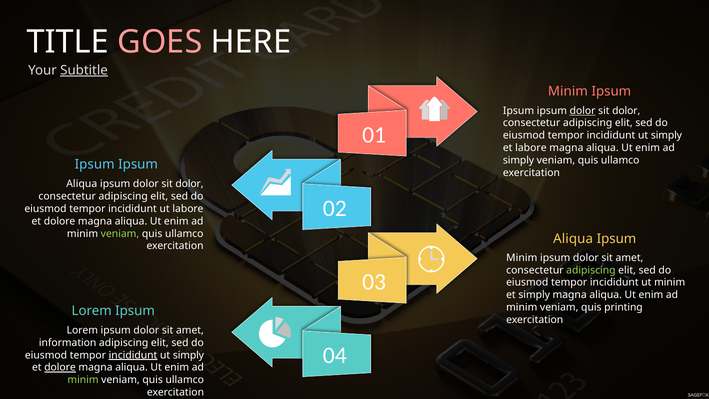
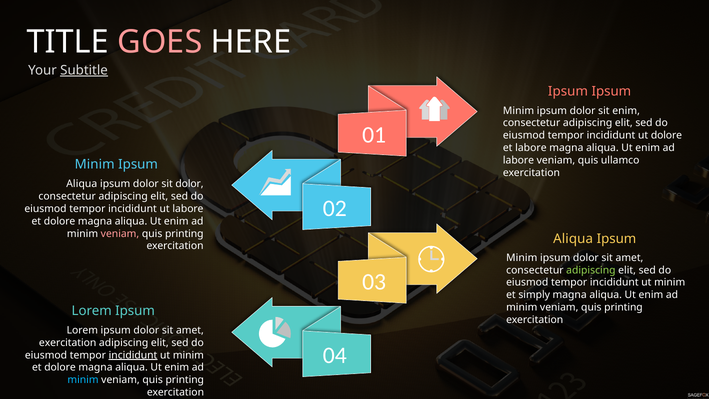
Minim at (568, 92): Minim -> Ipsum
Ipsum at (519, 111): Ipsum -> Minim
dolor at (583, 111) underline: present -> none
dolor at (626, 111): dolor -> enim
simply at (666, 135): simply -> dolore
simply at (519, 160): simply -> labore
Ipsum at (95, 164): Ipsum -> Minim
veniam at (120, 234) colour: light green -> pink
ullamco at (184, 234): ullamco -> printing
information at (68, 343): information -> exercitation
simply at (188, 355): simply -> minim
dolore at (60, 367) underline: present -> none
minim at (83, 380) colour: light green -> light blue
ullamco at (185, 380): ullamco -> printing
